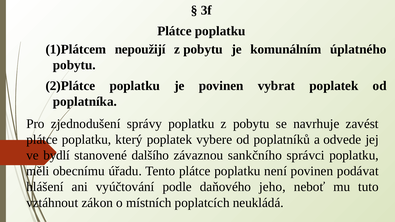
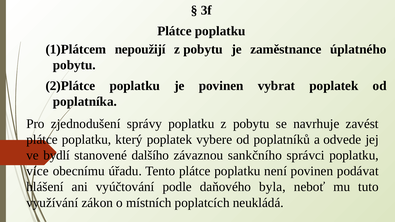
komunálním: komunálním -> zaměstnance
měli: měli -> více
jeho: jeho -> byla
vztáhnout: vztáhnout -> využívání
